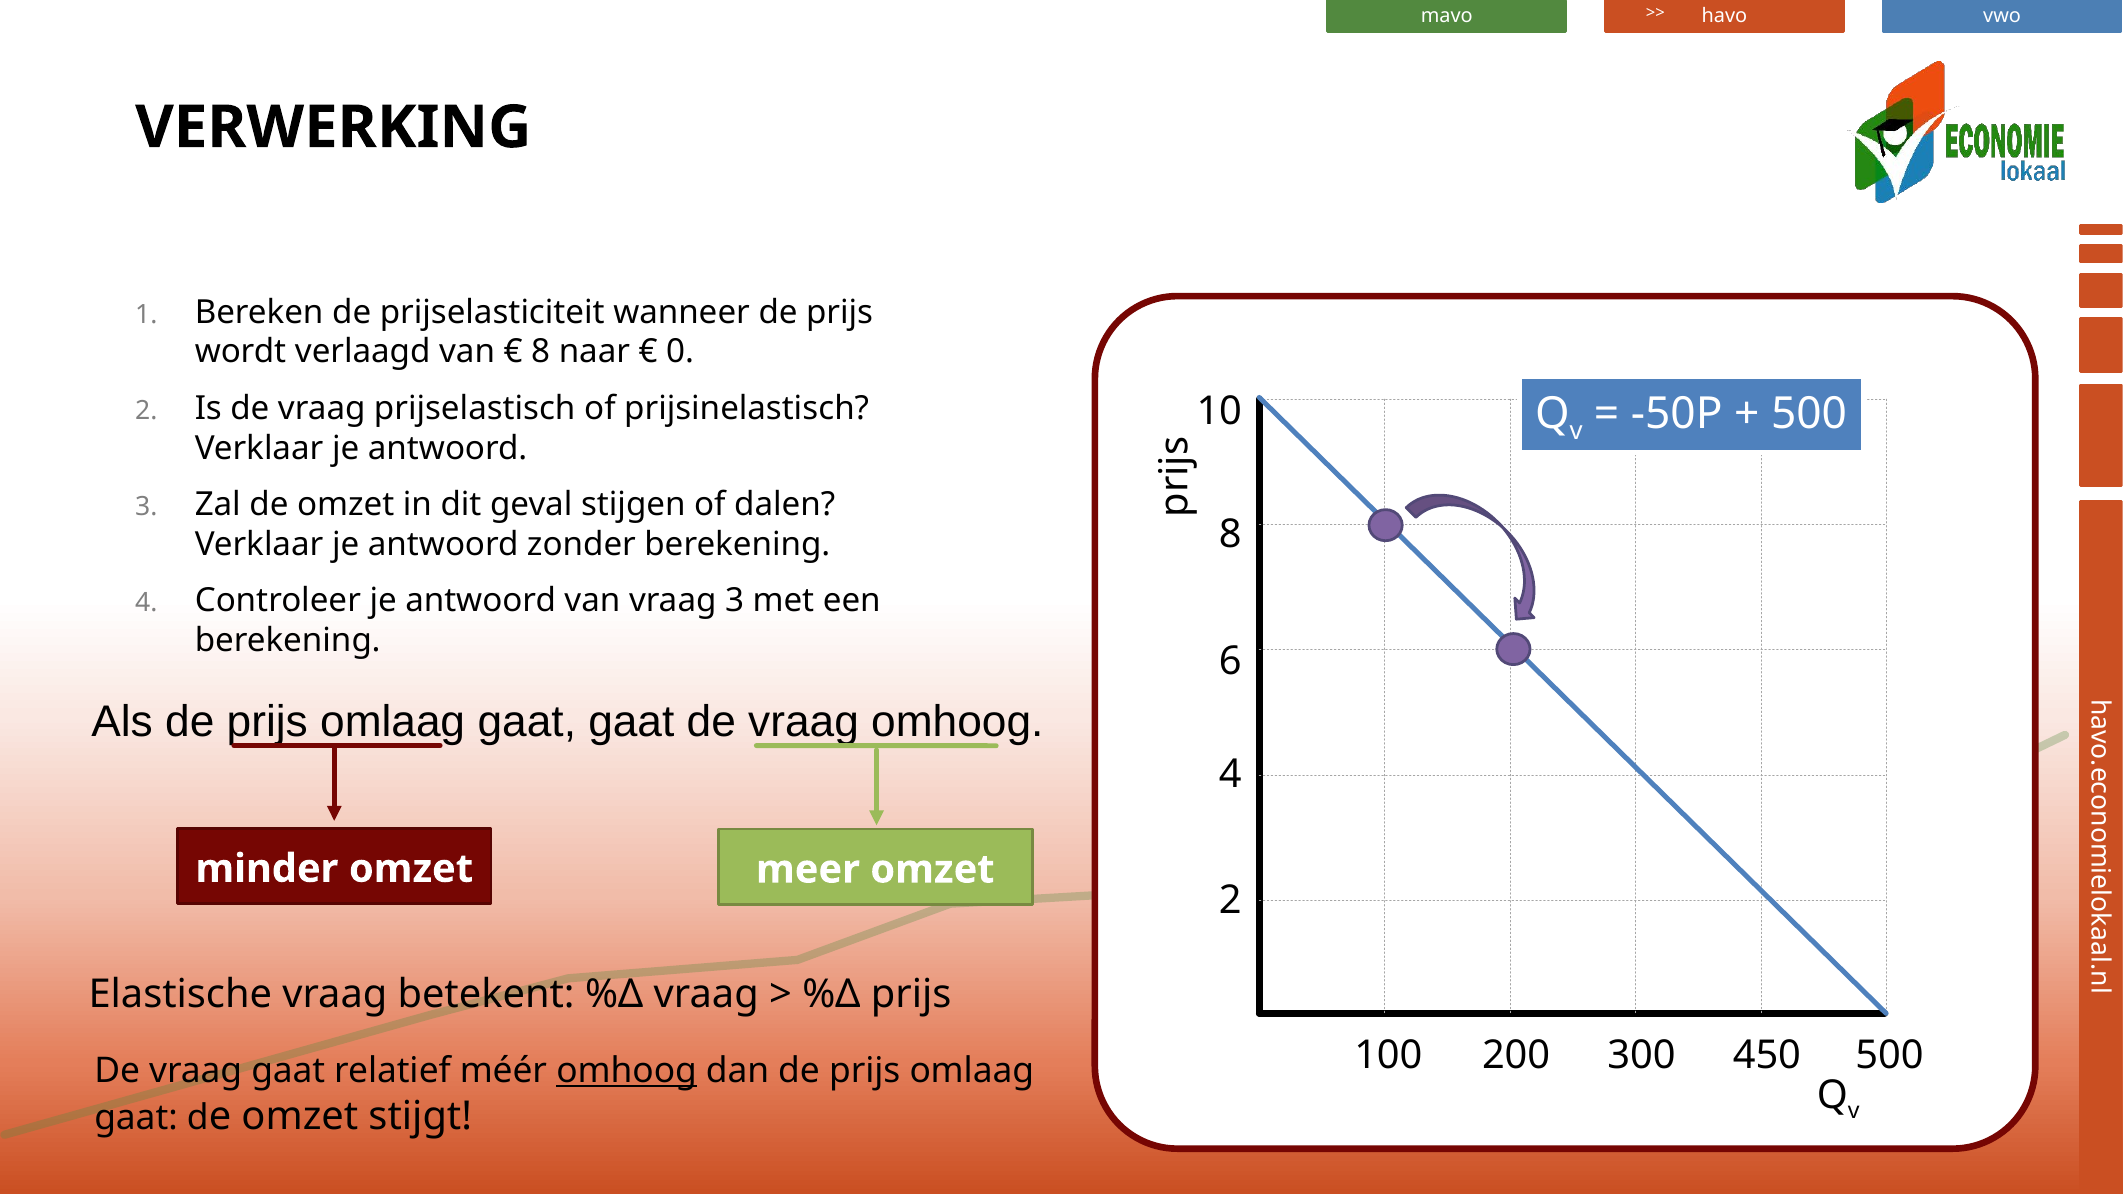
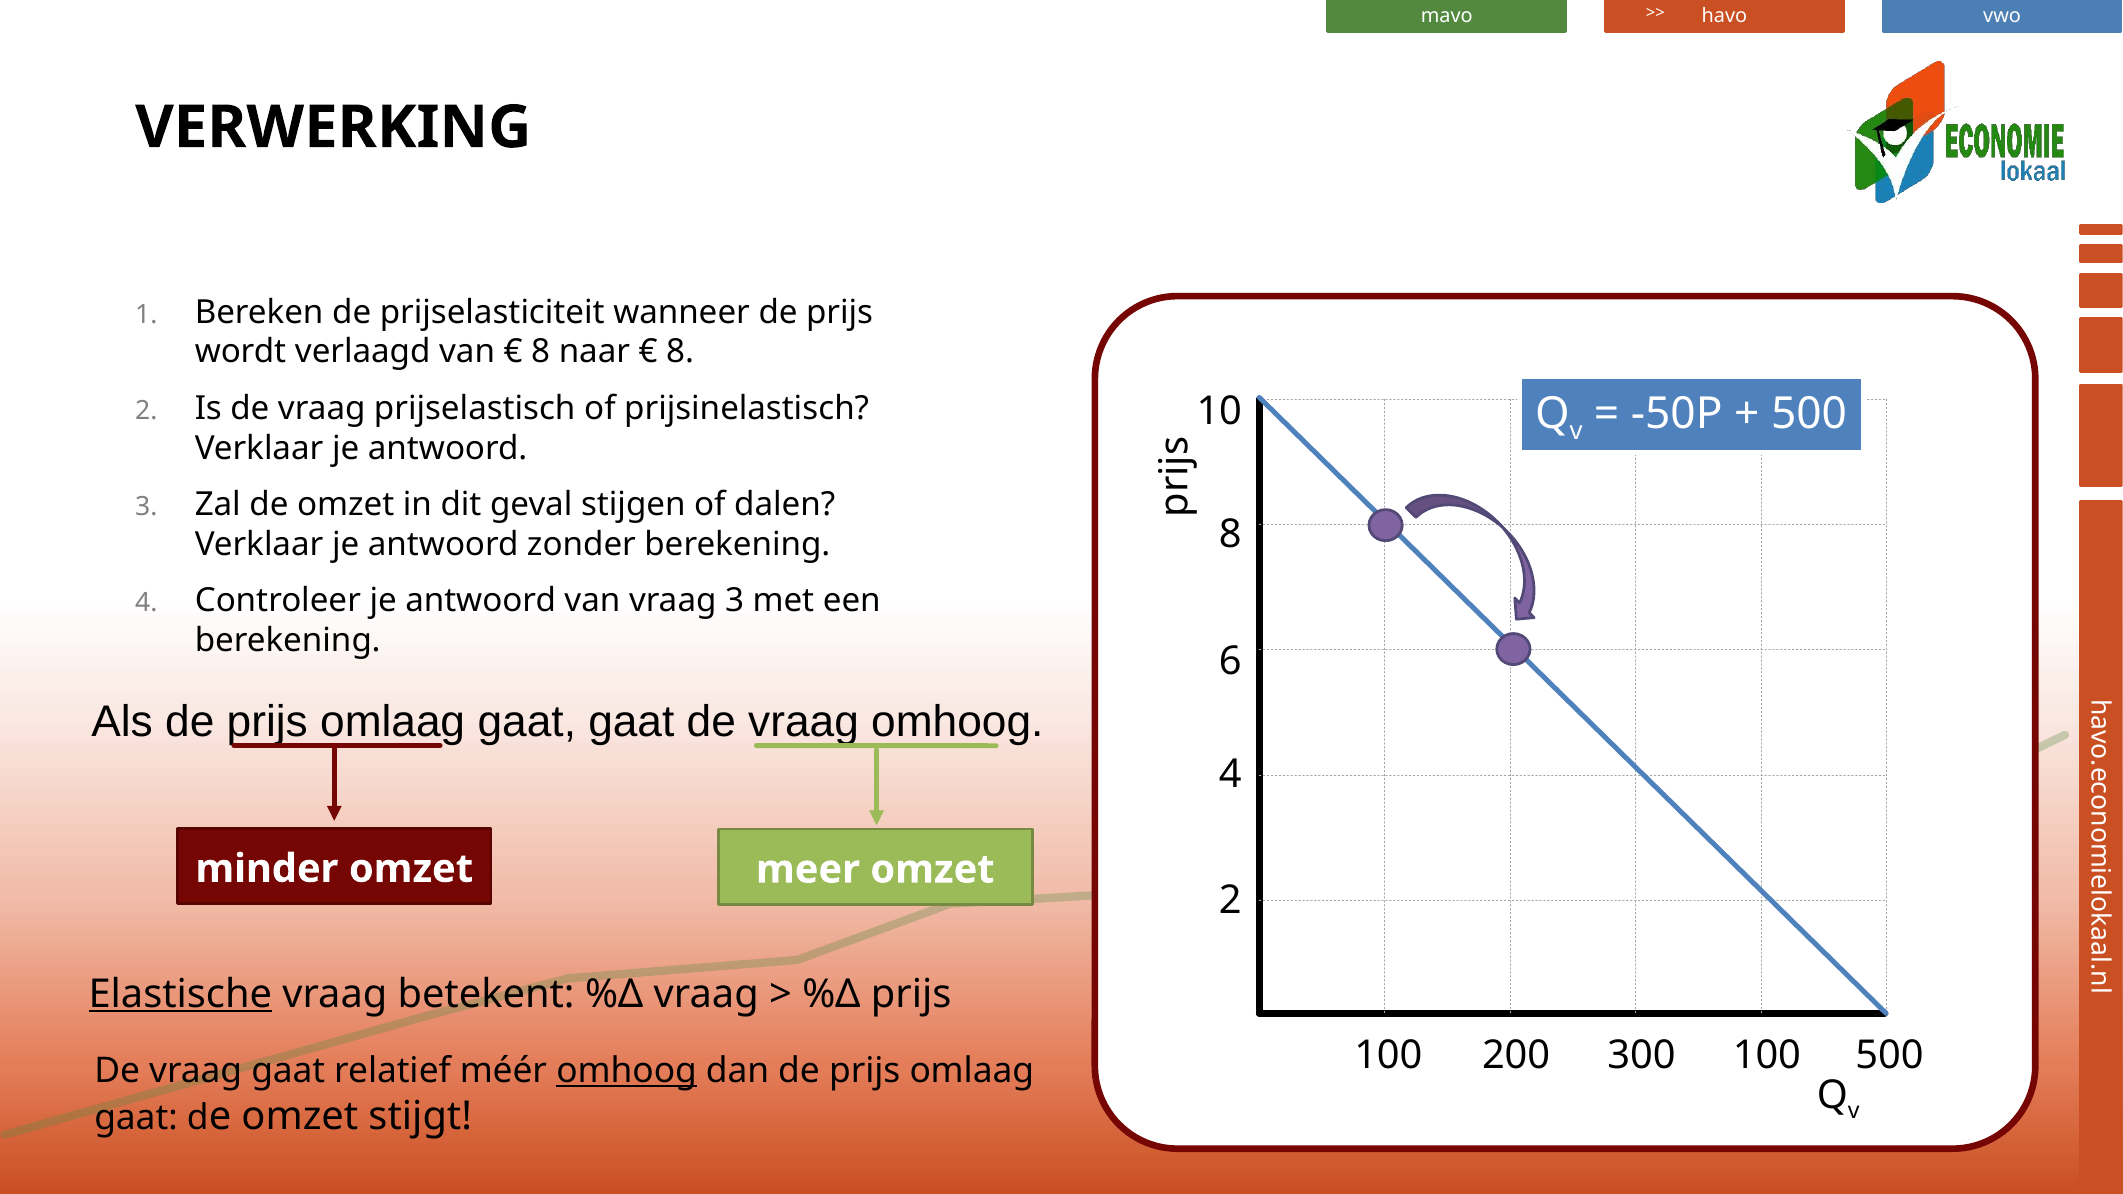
0 at (680, 352): 0 -> 8
Elastische underline: none -> present
300 450: 450 -> 100
